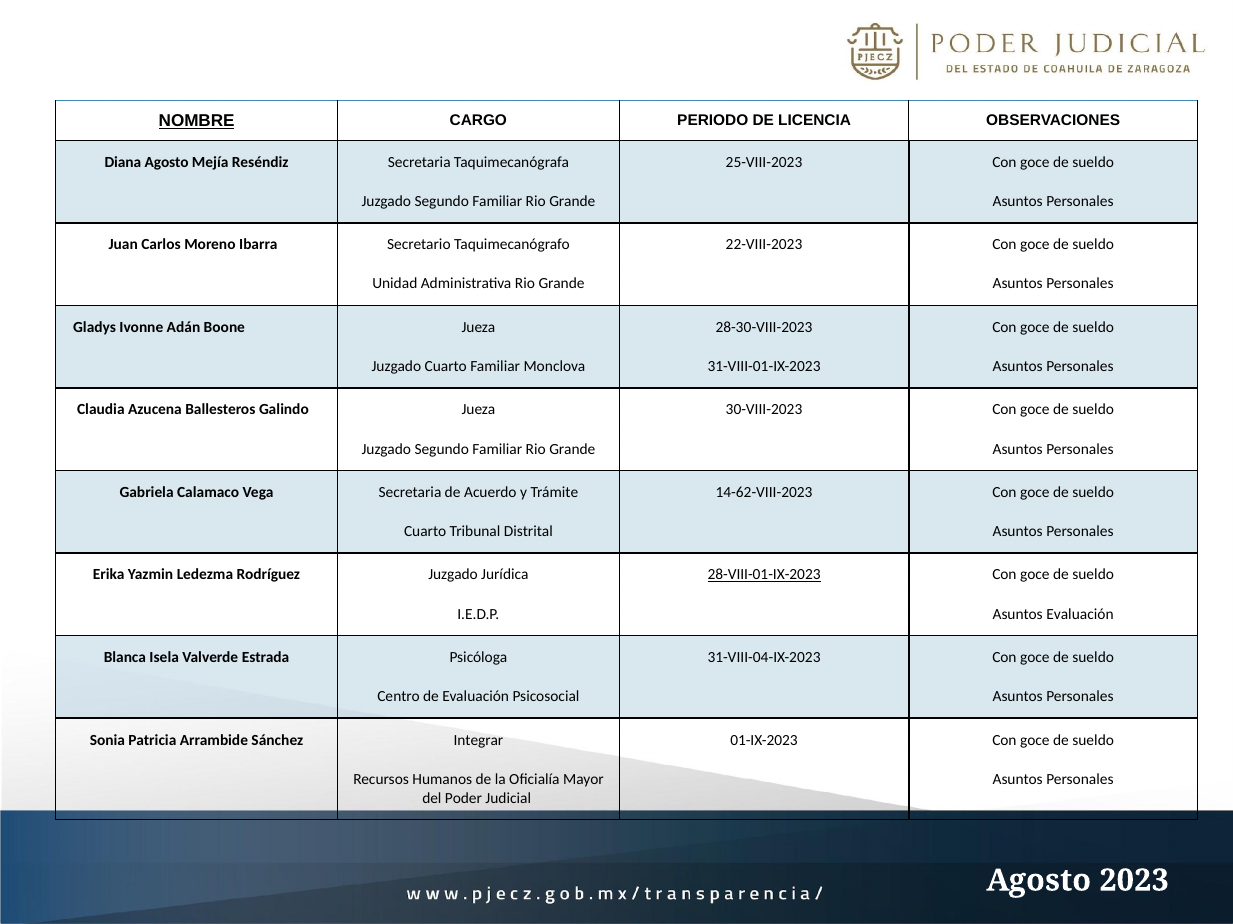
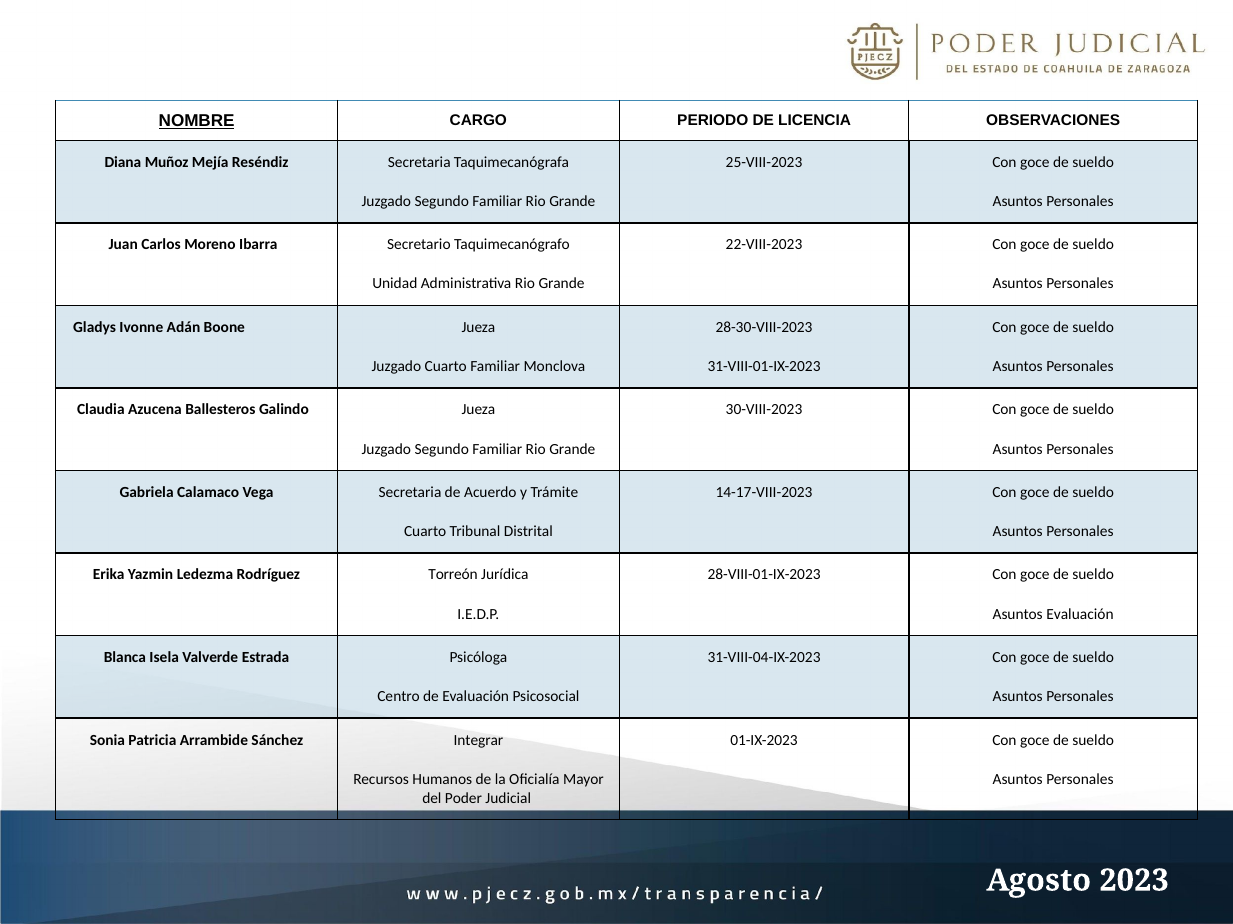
Diana Agosto: Agosto -> Muñoz
14-62-VIII-2023: 14-62-VIII-2023 -> 14-17-VIII-2023
Rodríguez Juzgado: Juzgado -> Torreón
28-VIII-01-IX-2023 underline: present -> none
